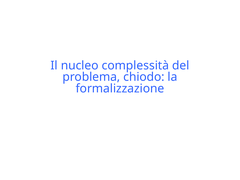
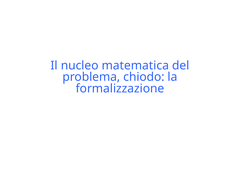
complessità: complessità -> matematica
